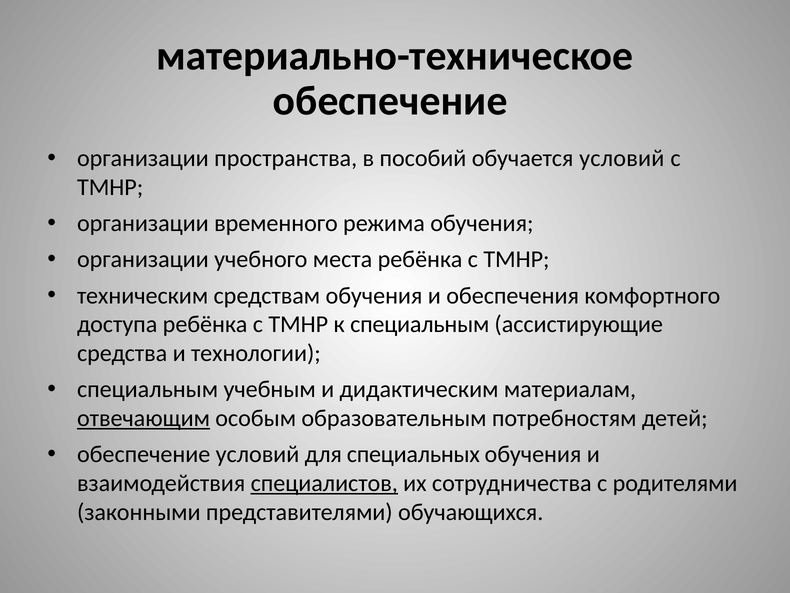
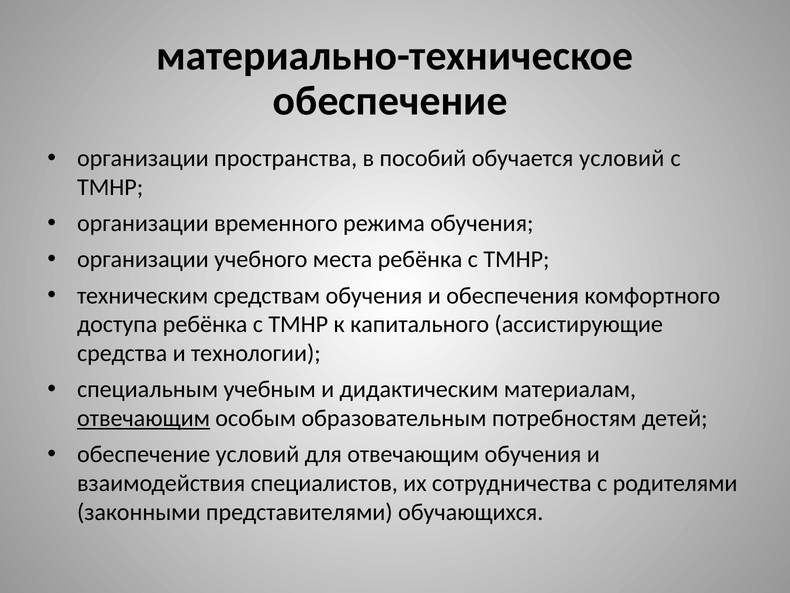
к специальным: специальным -> капитального
для специальных: специальных -> отвечающим
специалистов underline: present -> none
